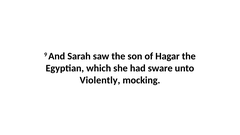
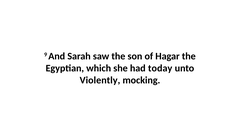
sware: sware -> today
